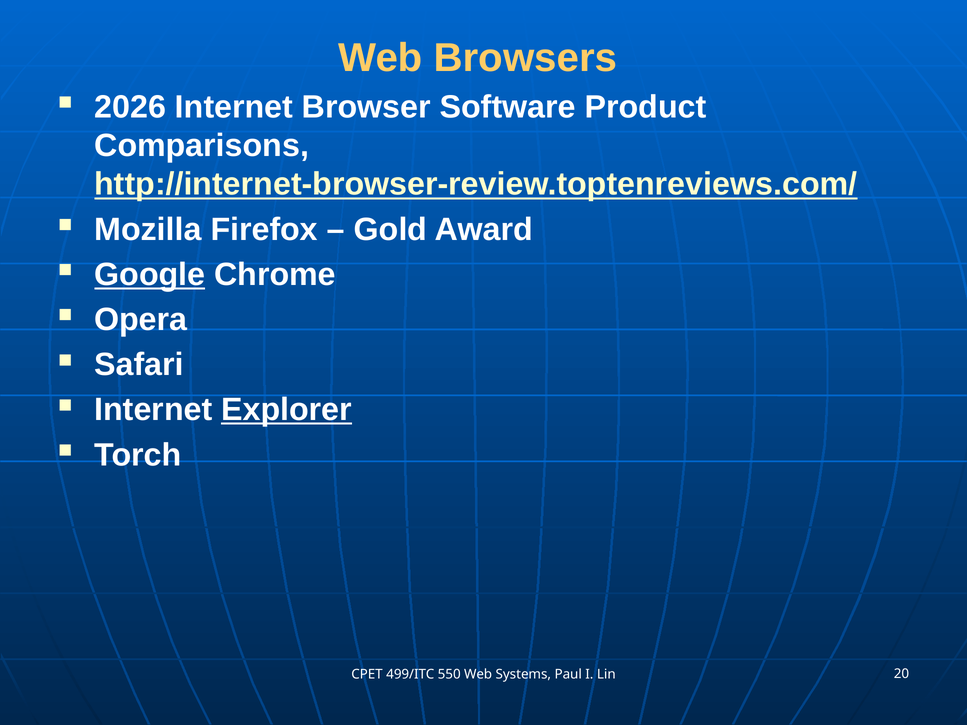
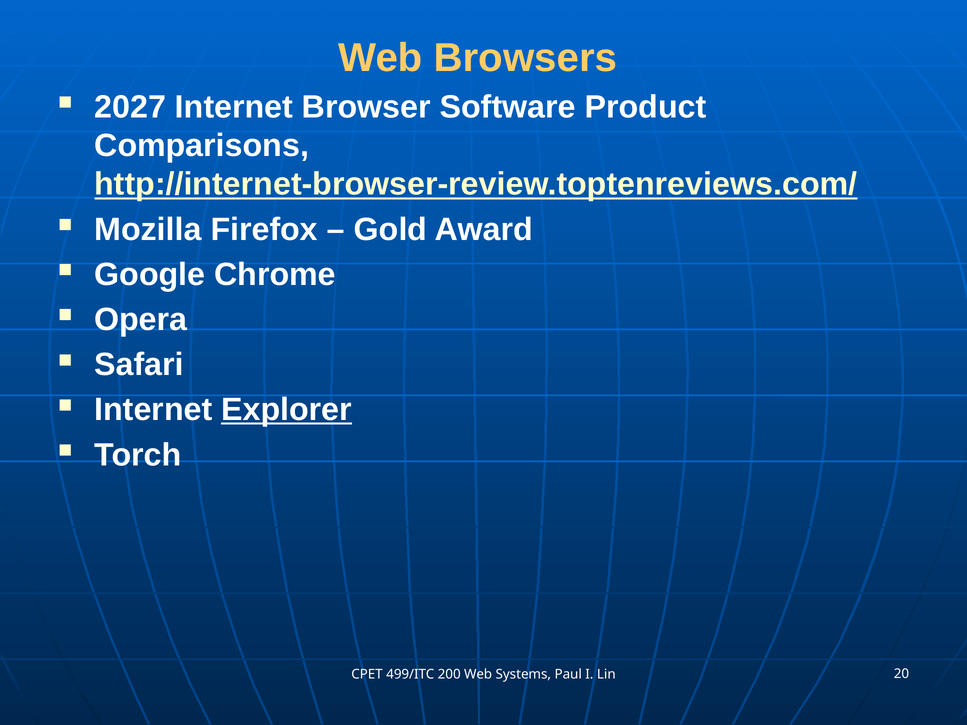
2026: 2026 -> 2027
Google underline: present -> none
550: 550 -> 200
